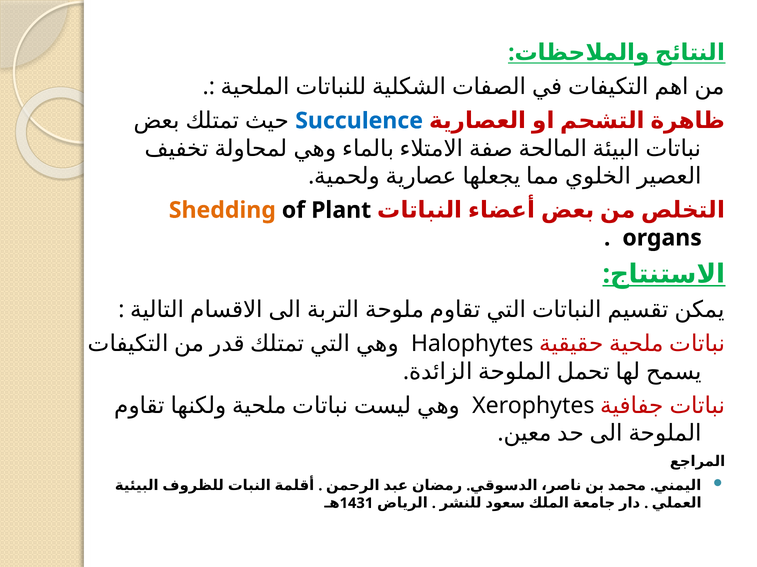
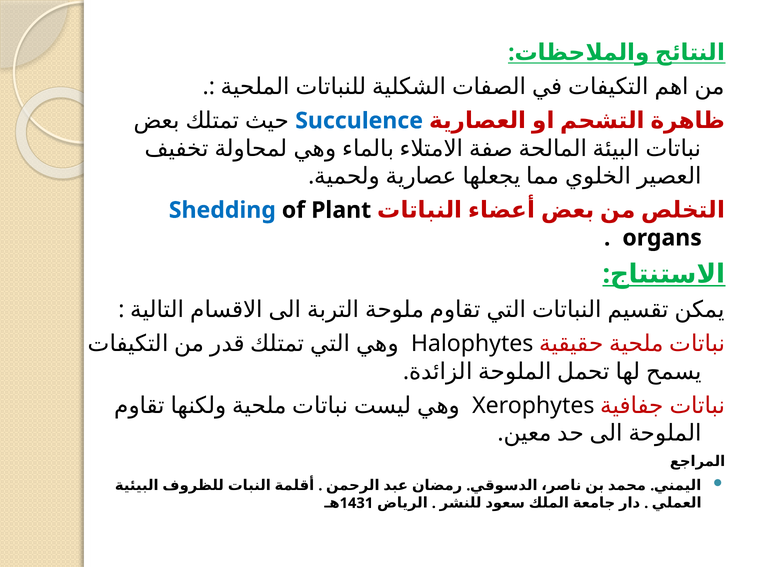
Shedding colour: orange -> blue
